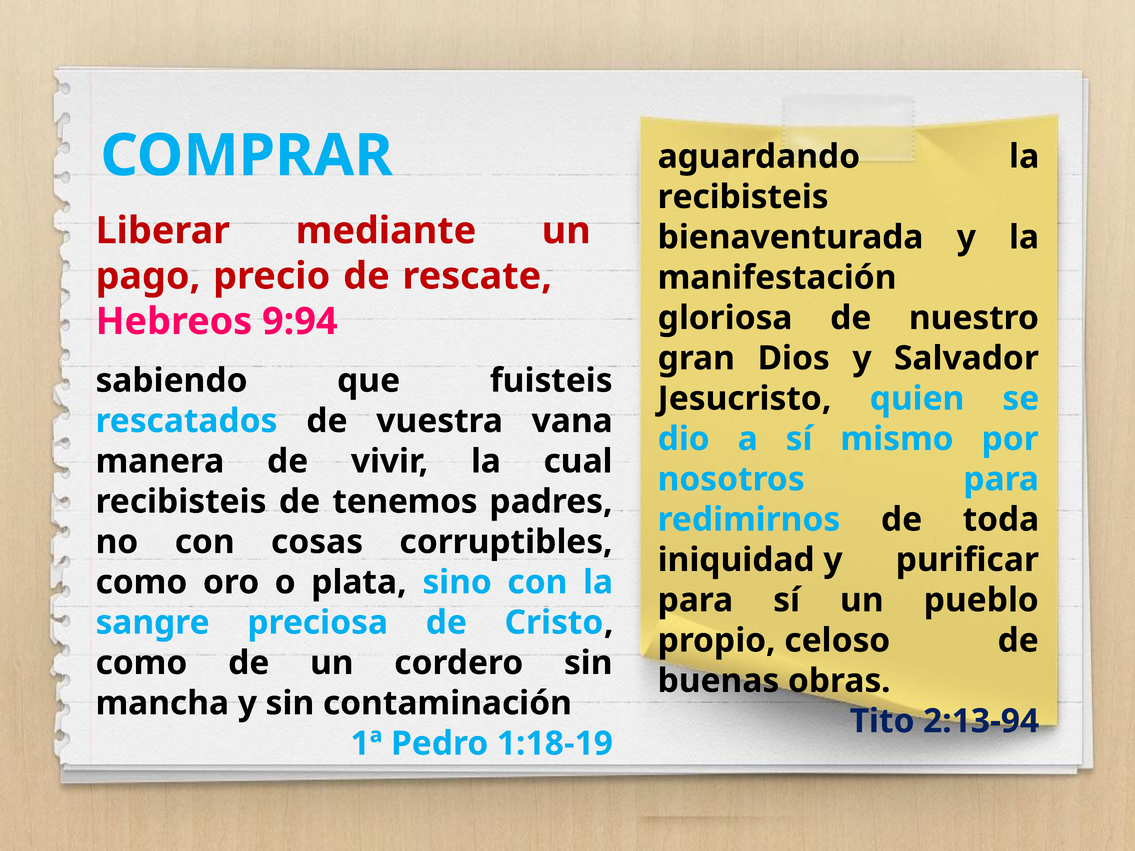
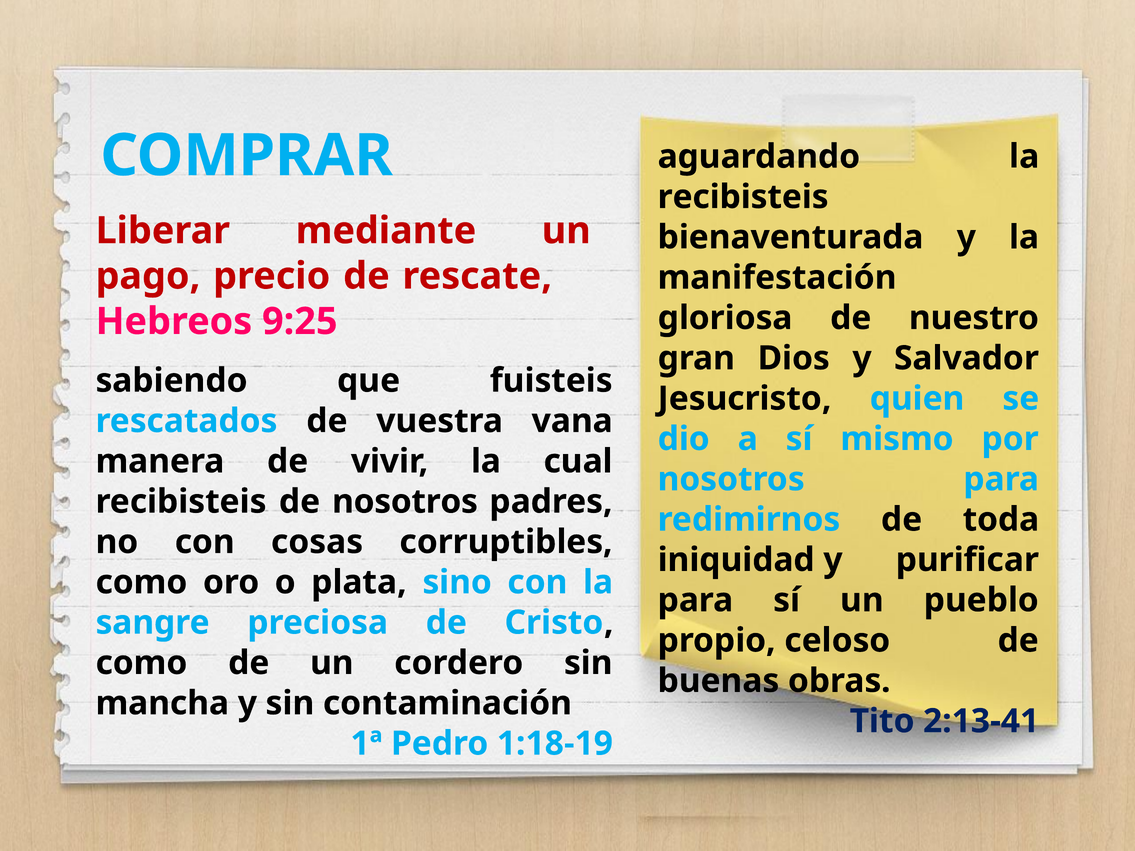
9:94: 9:94 -> 9:25
de tenemos: tenemos -> nosotros
2:13-94: 2:13-94 -> 2:13-41
